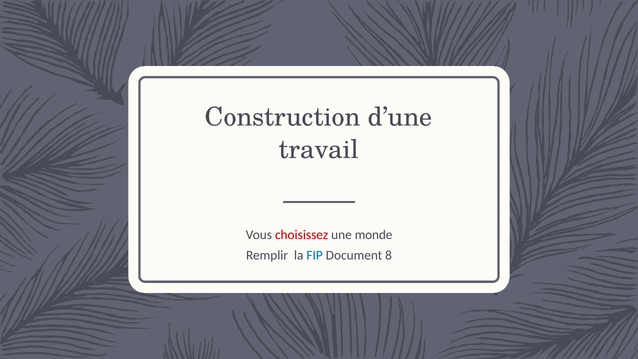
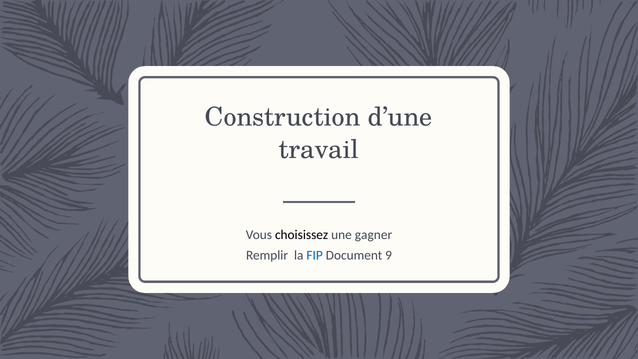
choisissez colour: red -> black
monde: monde -> gagner
8: 8 -> 9
